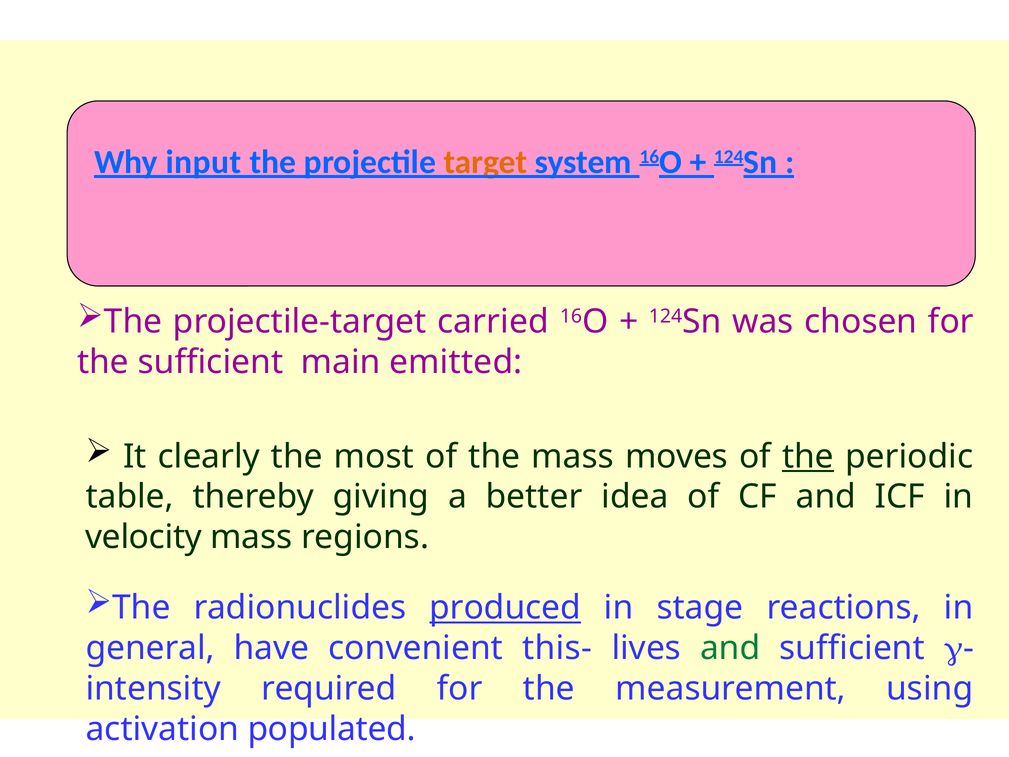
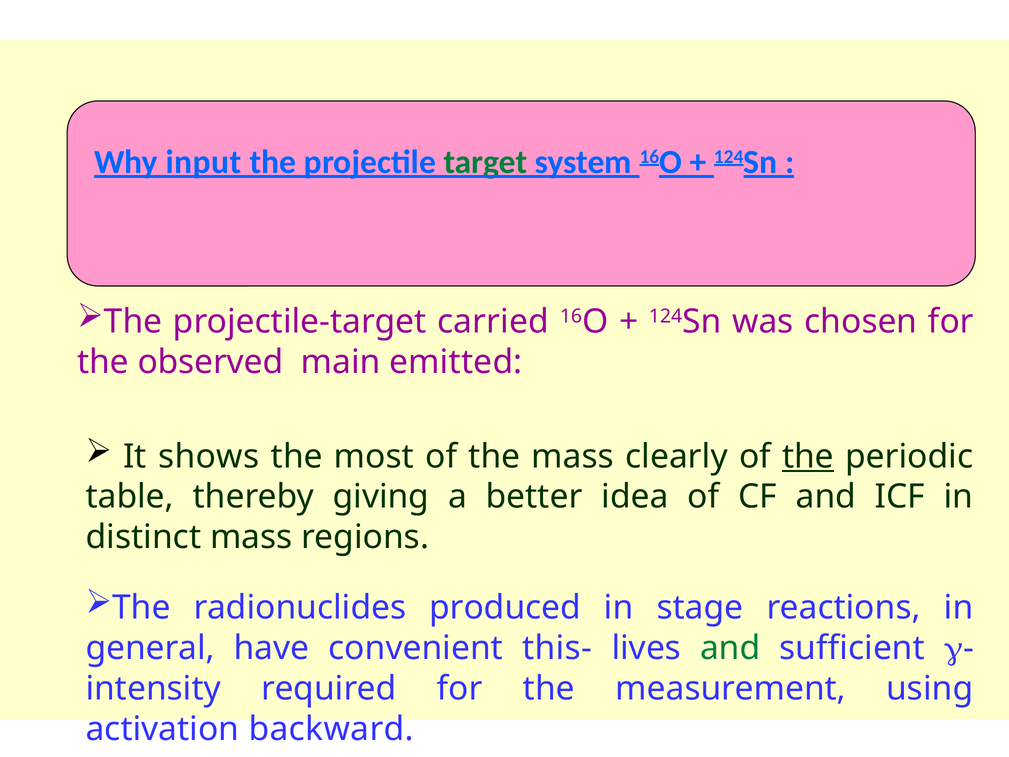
target colour: orange -> green
the sufficient: sufficient -> observed
clearly: clearly -> shows
moves: moves -> clearly
velocity: velocity -> distinct
produced underline: present -> none
populated: populated -> backward
